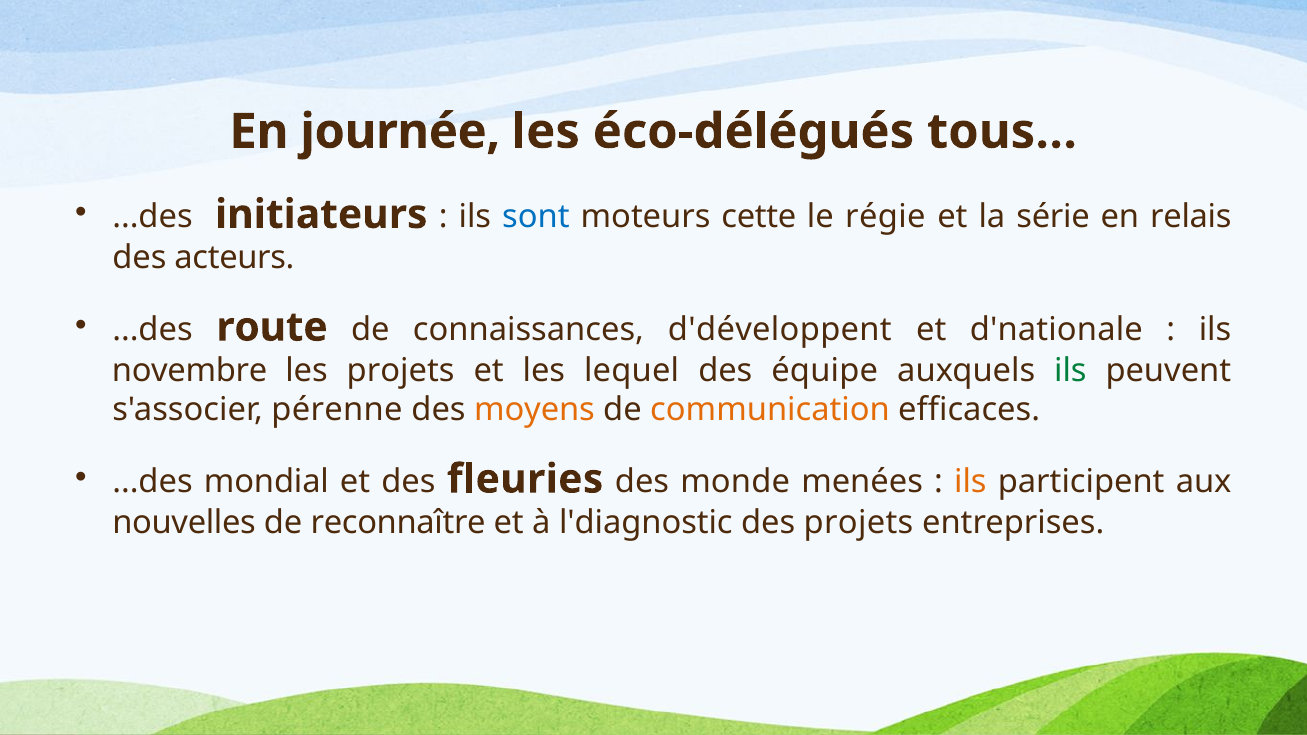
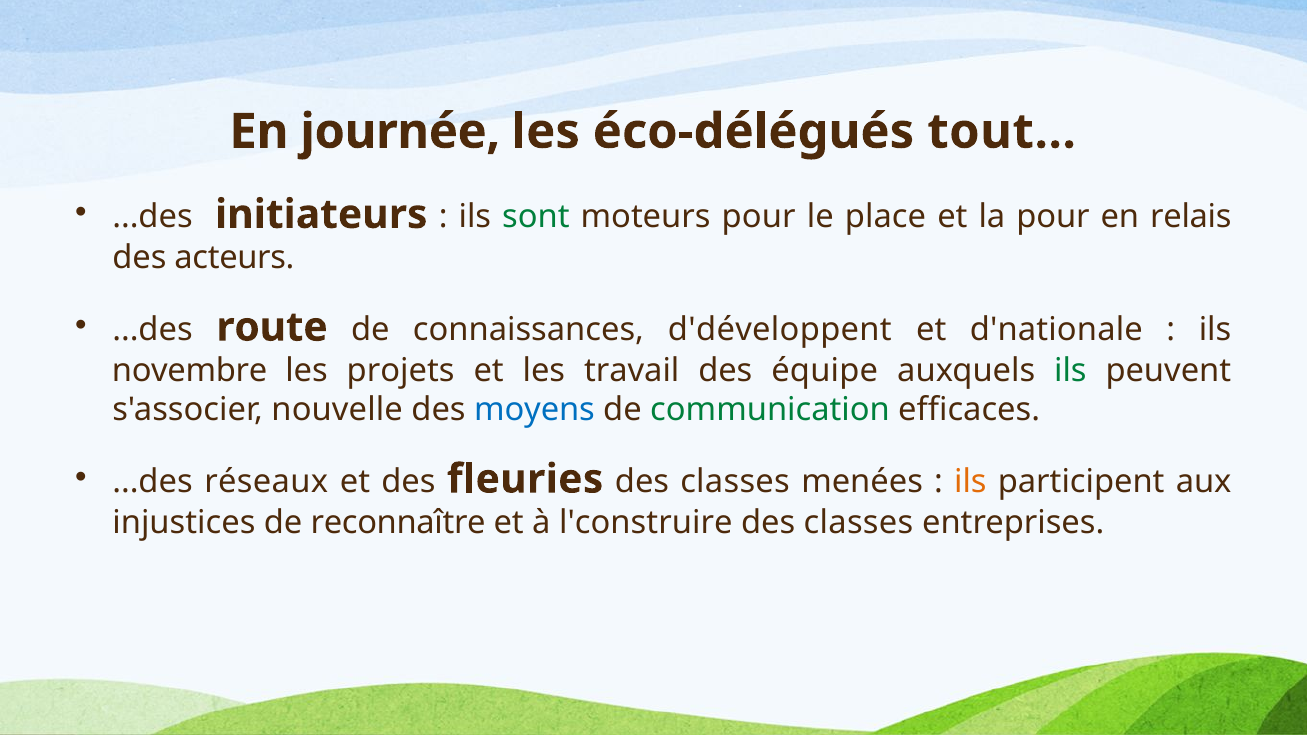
tous…: tous… -> tout…
sont colour: blue -> green
moteurs cette: cette -> pour
régie: régie -> place
la série: série -> pour
lequel: lequel -> travail
pérenne: pérenne -> nouvelle
moyens colour: orange -> blue
communication colour: orange -> green
mondial: mondial -> réseaux
monde at (735, 482): monde -> classes
nouvelles: nouvelles -> injustices
l'diagnostic: l'diagnostic -> l'construire
projets at (858, 523): projets -> classes
